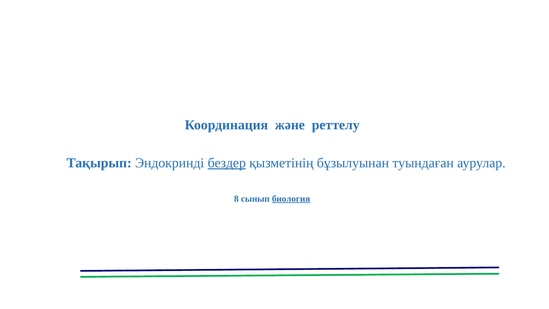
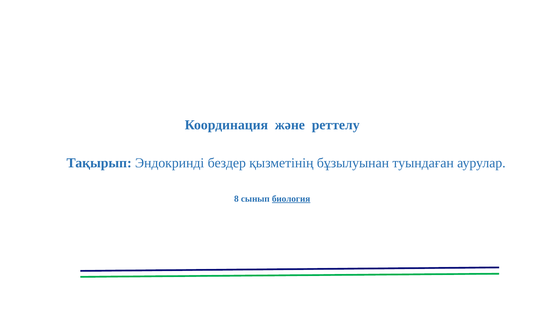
бездер underline: present -> none
